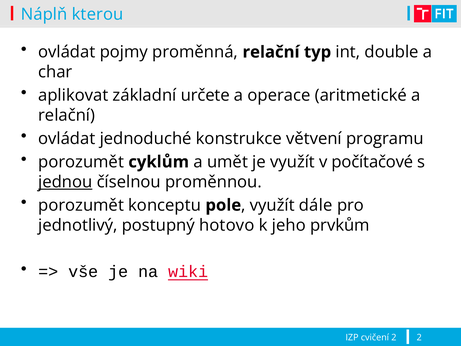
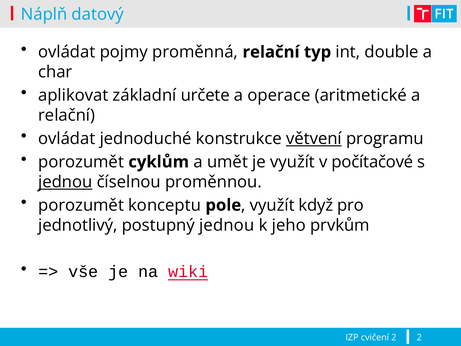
kterou: kterou -> datový
větvení underline: none -> present
dále: dále -> když
postupný hotovo: hotovo -> jednou
